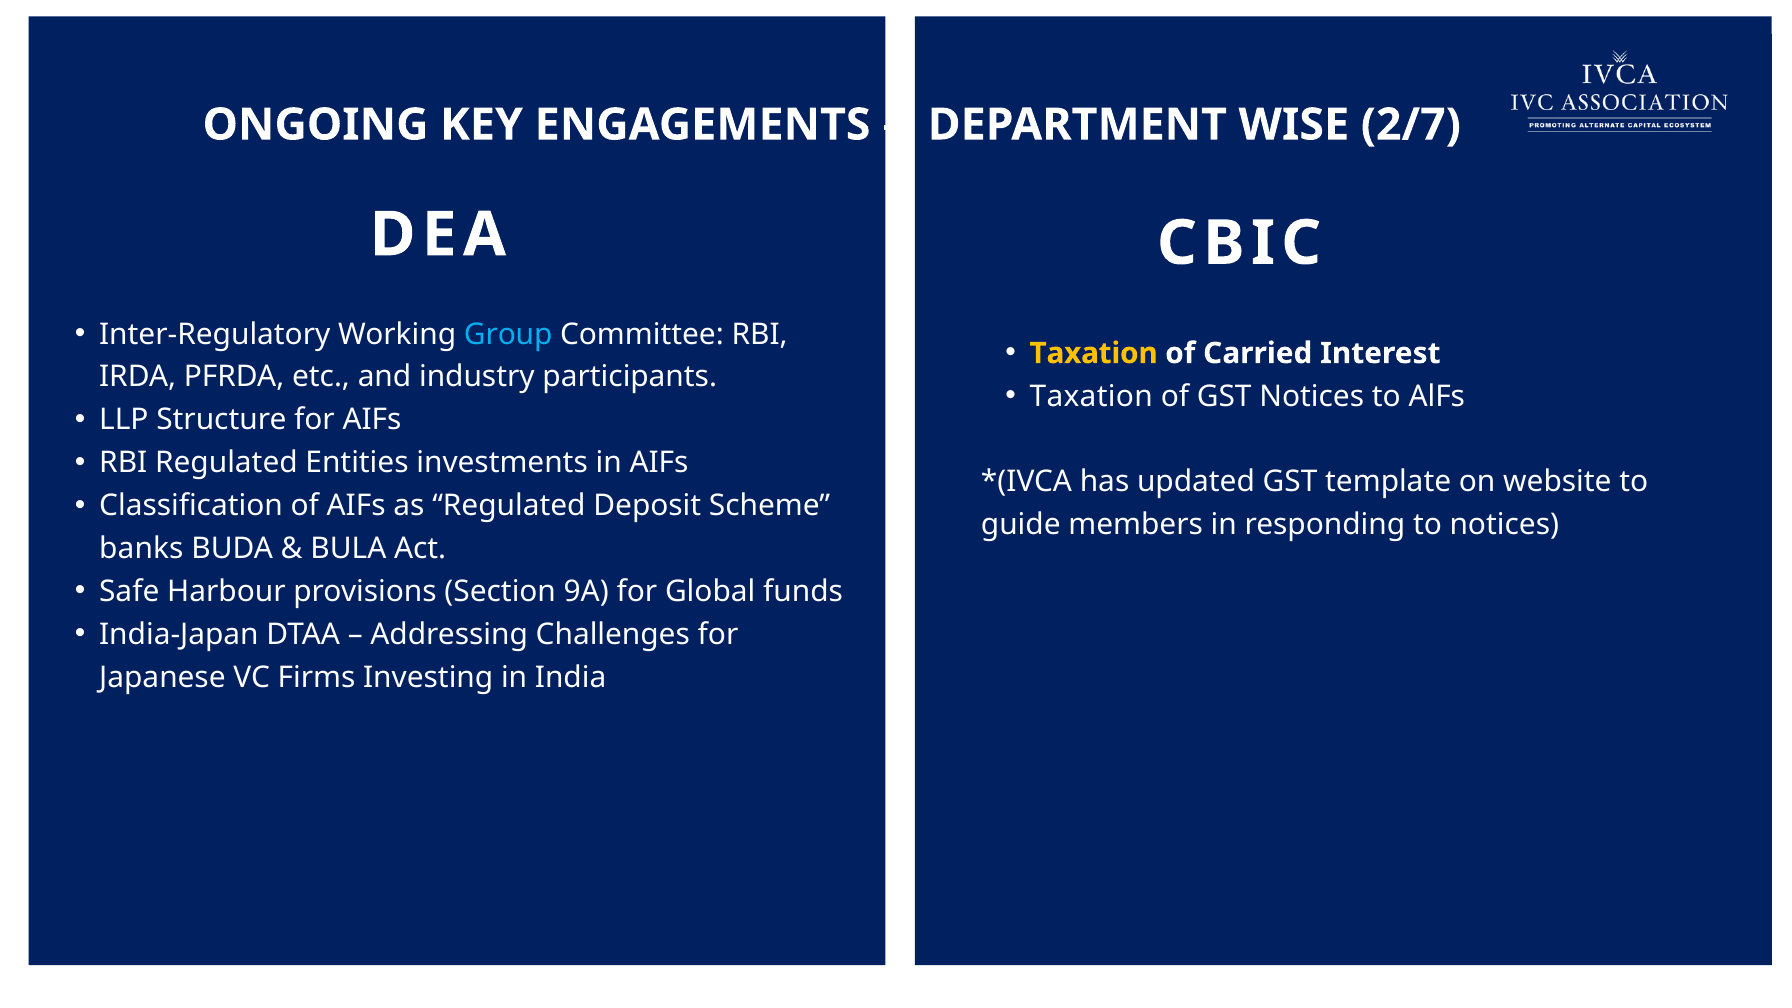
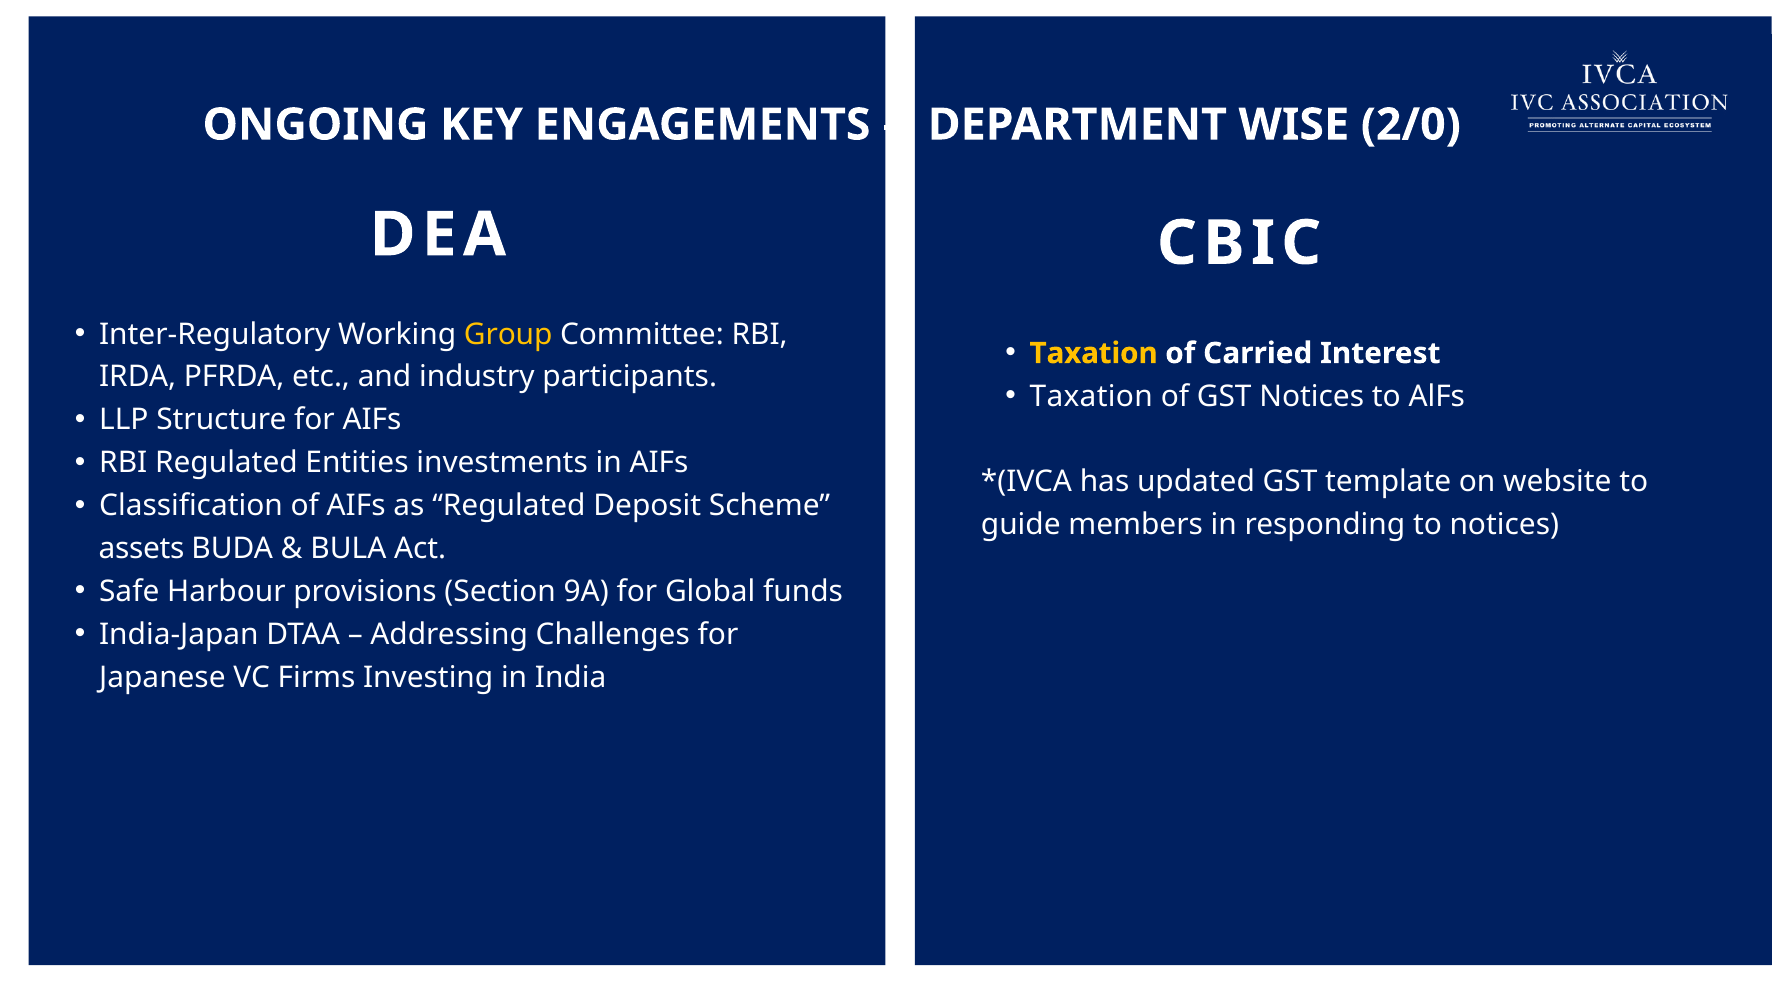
2/7: 2/7 -> 2/0
Group colour: light blue -> yellow
banks: banks -> assets
